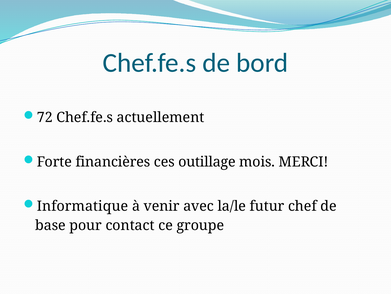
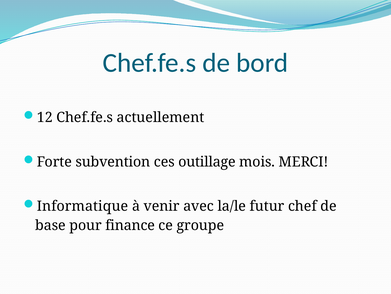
72: 72 -> 12
financières: financières -> subvention
contact: contact -> finance
